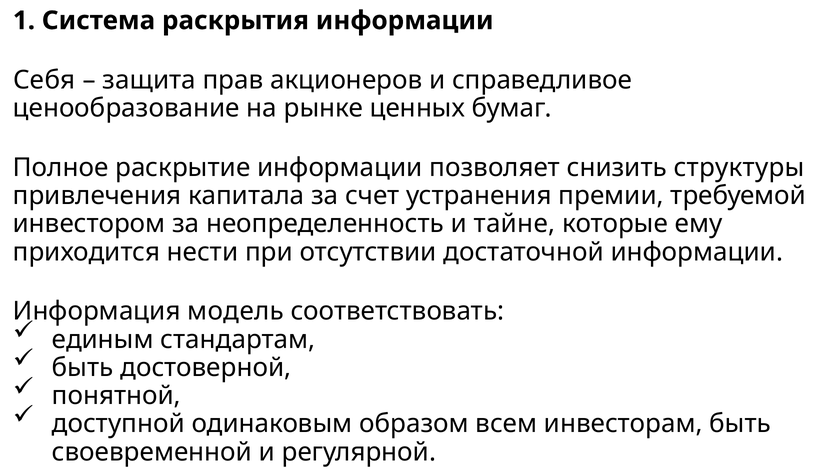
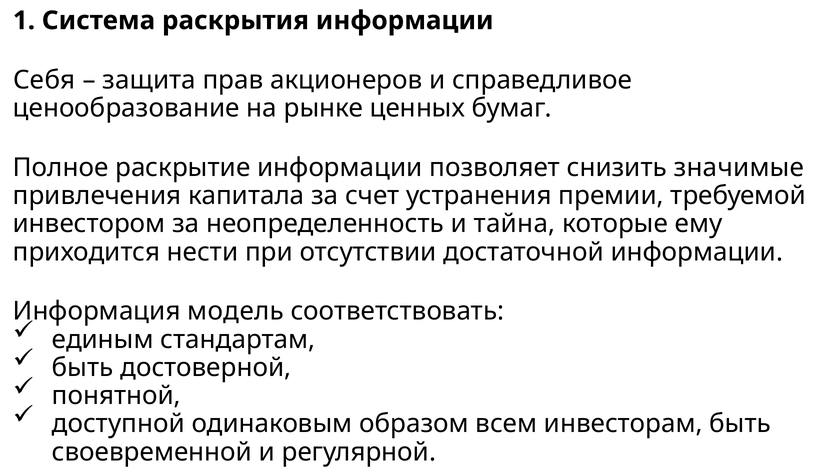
структуры: структуры -> значимые
тайне: тайне -> тайна
